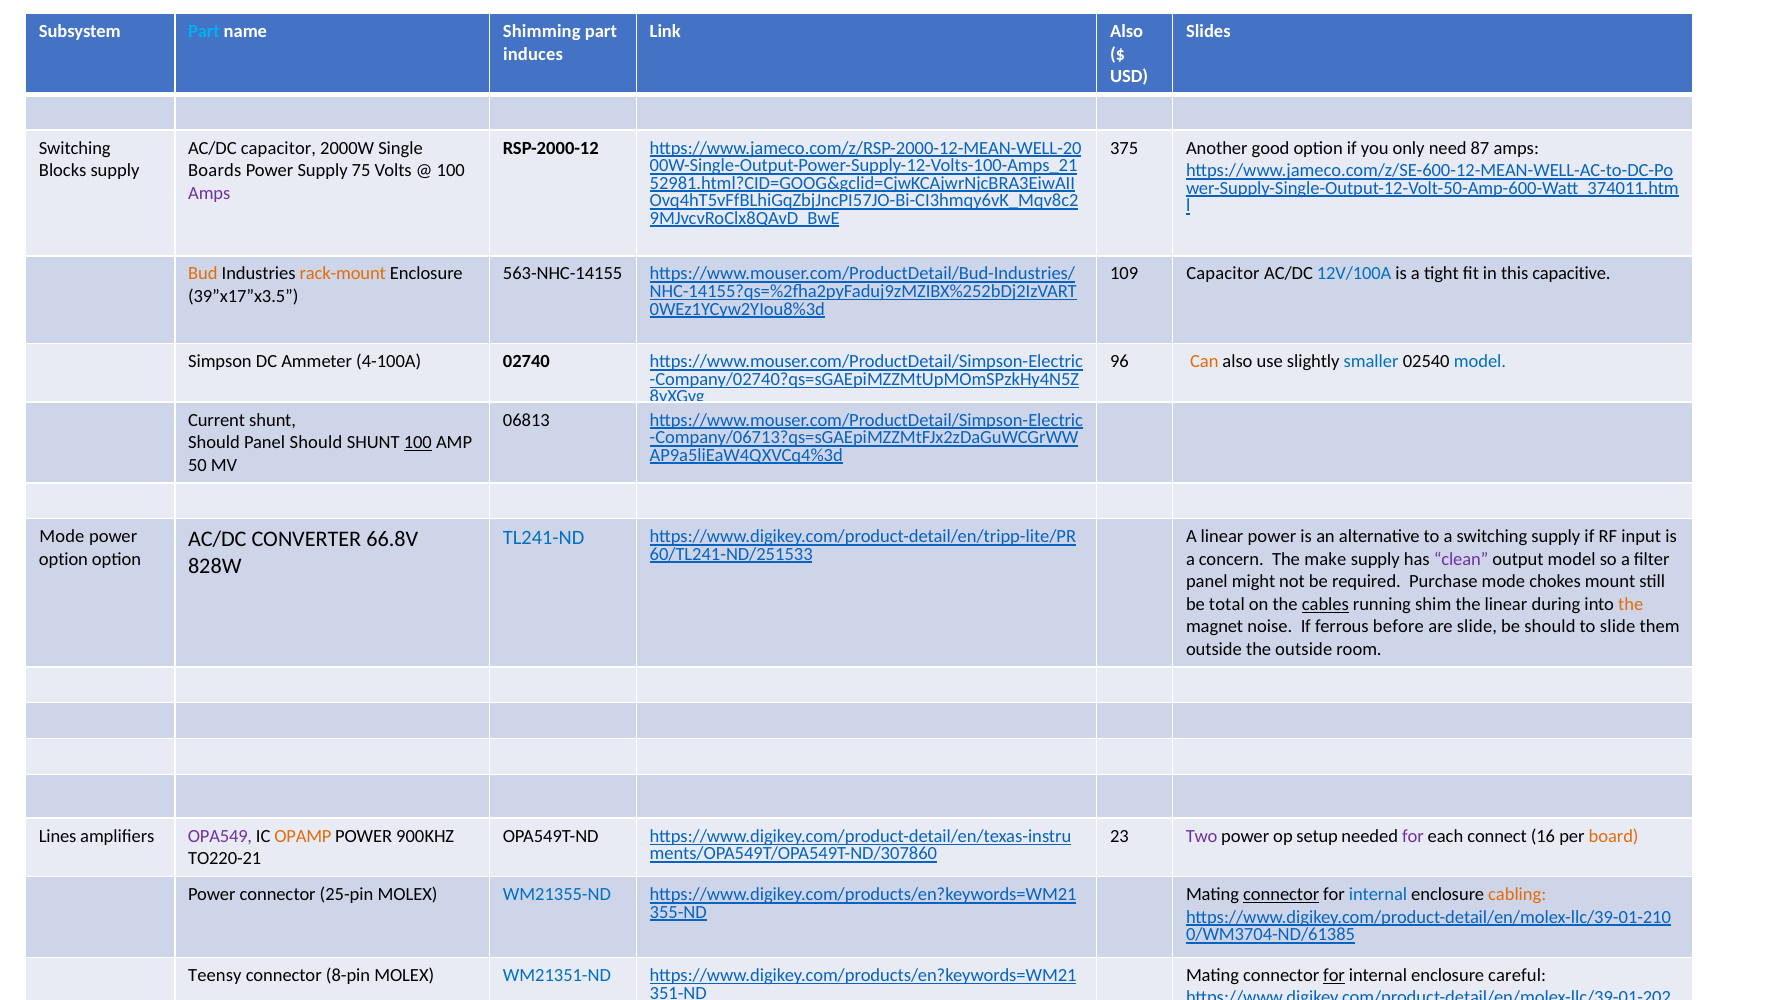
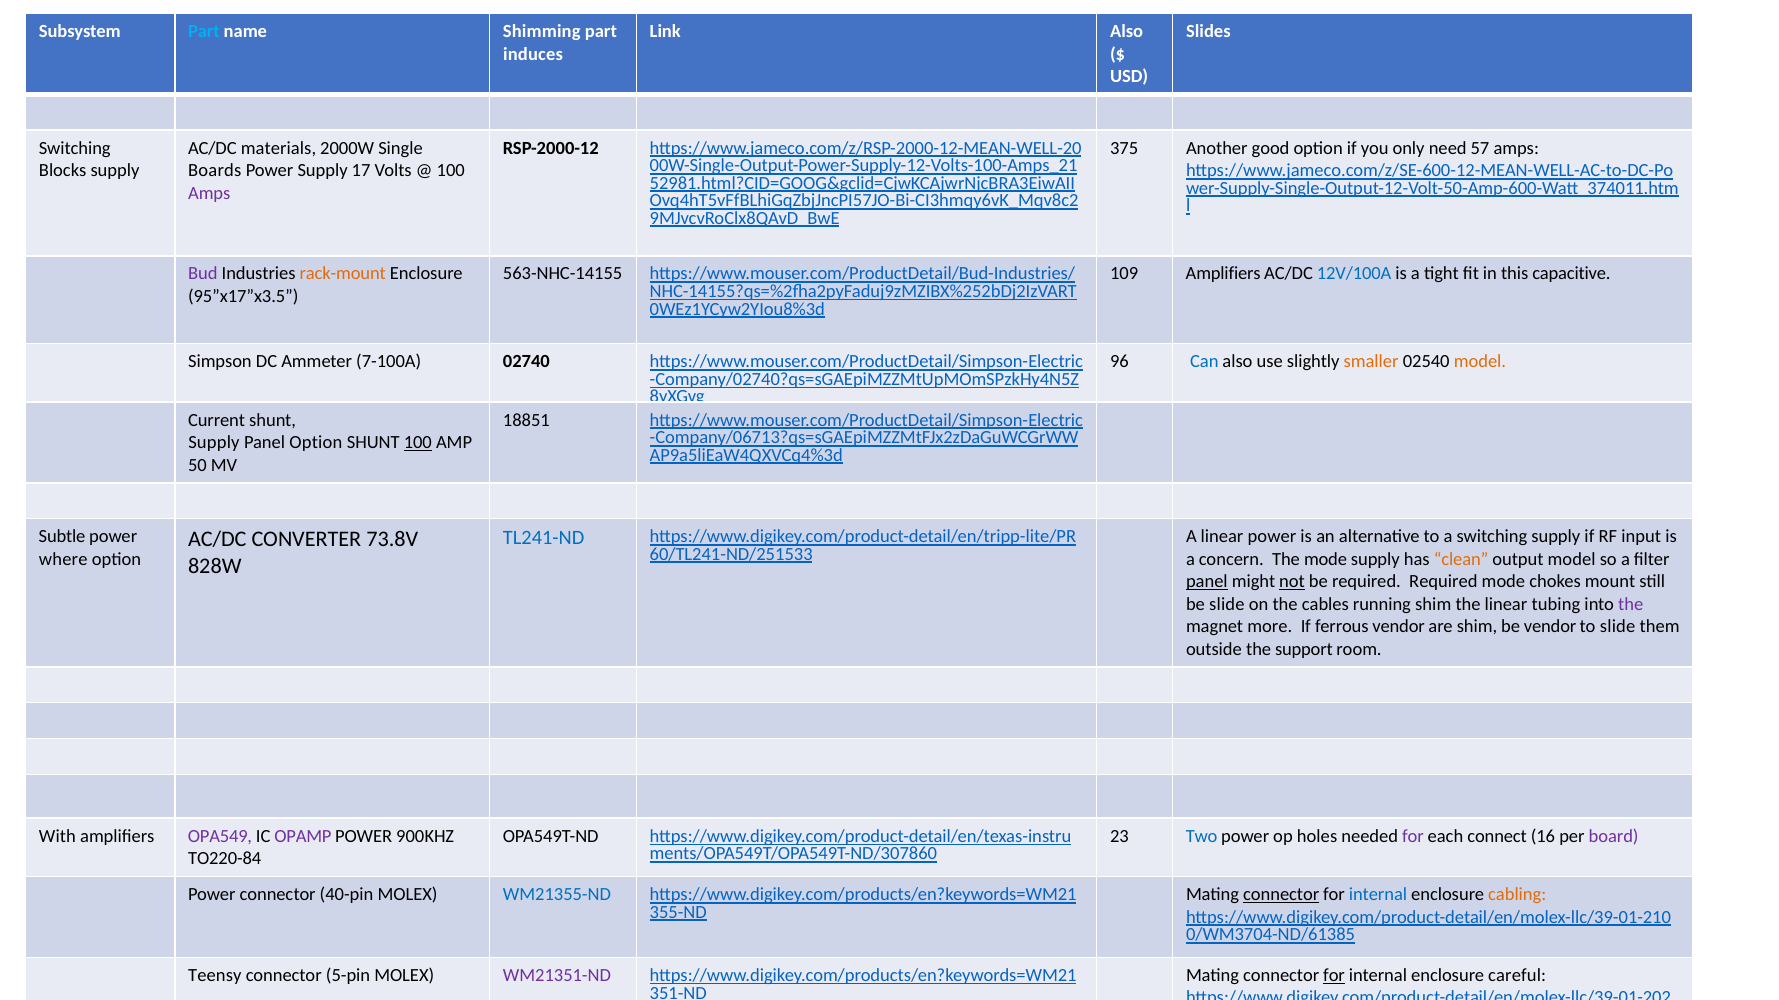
AC/DC capacitor: capacitor -> materials
87: 87 -> 57
75: 75 -> 17
Bud colour: orange -> purple
109 Capacitor: Capacitor -> Amplifiers
39”x17”x3.5: 39”x17”x3.5 -> 95”x17”x3.5
4-100A: 4-100A -> 7-100A
Can colour: orange -> blue
smaller colour: blue -> orange
model at (1480, 362) colour: blue -> orange
06813: 06813 -> 18851
Should at (214, 443): Should -> Supply
Panel Should: Should -> Option
Mode at (62, 537): Mode -> Subtle
66.8V: 66.8V -> 73.8V
option at (63, 560): option -> where
The make: make -> mode
clean colour: purple -> orange
panel at (1207, 582) underline: none -> present
not underline: none -> present
required Purchase: Purchase -> Required
be total: total -> slide
cables underline: present -> none
during: during -> tubing
the at (1631, 605) colour: orange -> purple
noise: noise -> more
ferrous before: before -> vendor
are slide: slide -> shim
be should: should -> vendor
the outside: outside -> support
Lines: Lines -> With
OPAMP colour: orange -> purple
Two colour: purple -> blue
setup: setup -> holes
board colour: orange -> purple
TO220-21: TO220-21 -> TO220-84
25-pin: 25-pin -> 40-pin
8-pin: 8-pin -> 5-pin
WM21351-ND colour: blue -> purple
